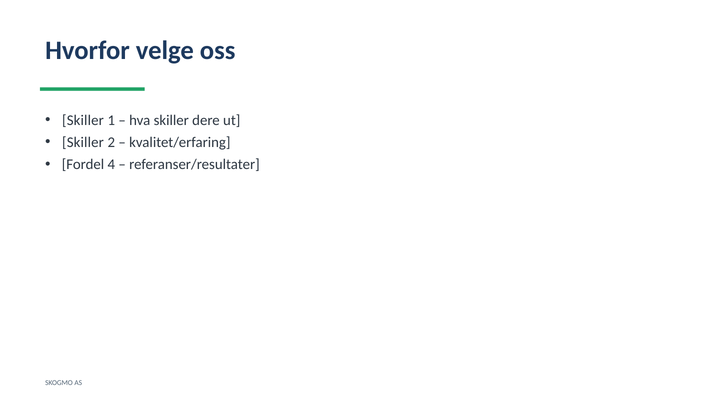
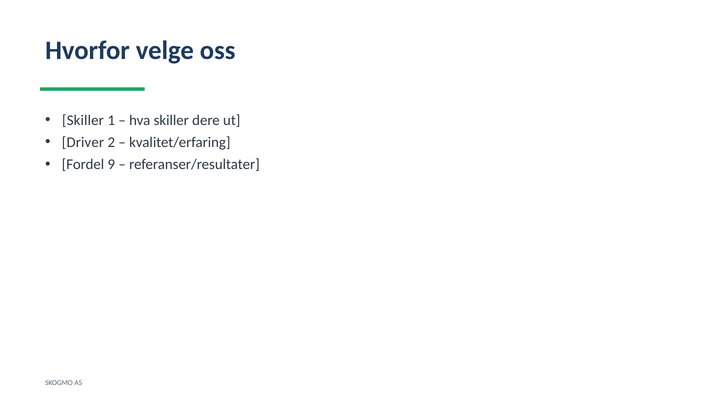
Skiller at (83, 142): Skiller -> Driver
4: 4 -> 9
